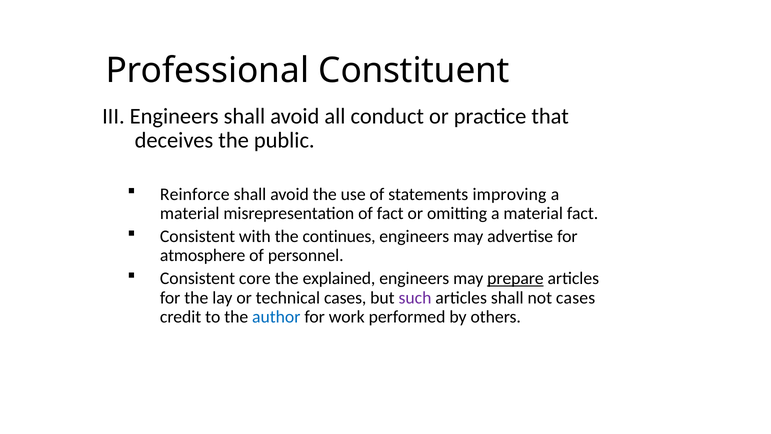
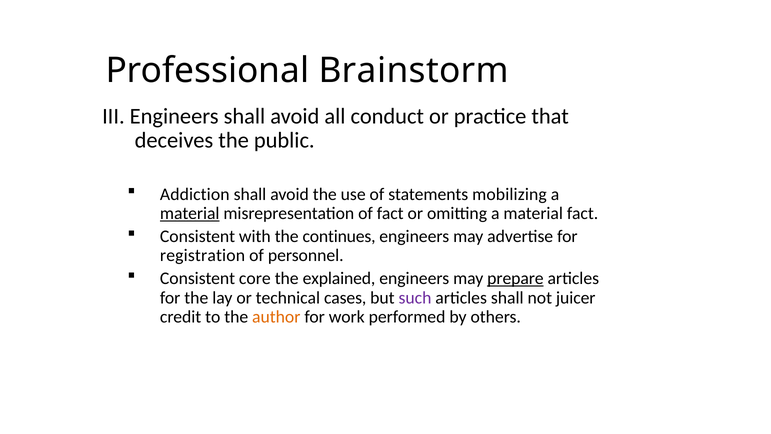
Constituent: Constituent -> Brainstorm
Reinforce: Reinforce -> Addiction
improving: improving -> mobilizing
material at (190, 213) underline: none -> present
atmosphere: atmosphere -> registration
not cases: cases -> juicer
author colour: blue -> orange
